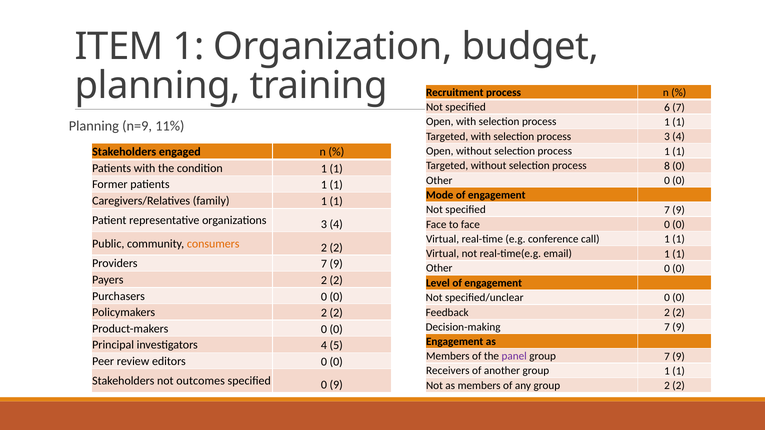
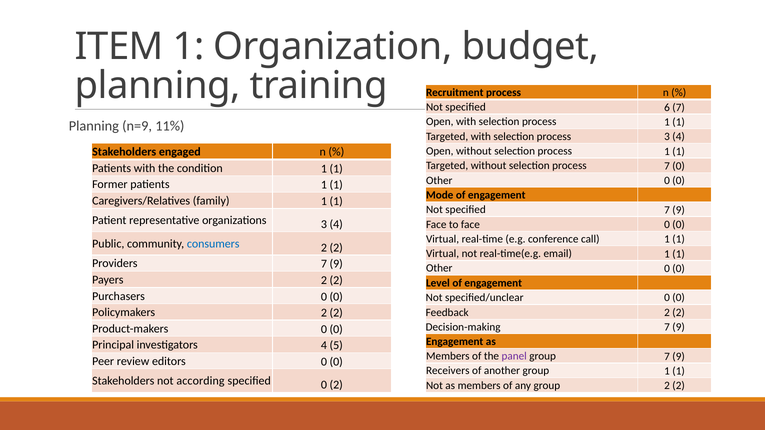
process 8: 8 -> 7
consumers colour: orange -> blue
outcomes: outcomes -> according
0 9: 9 -> 2
